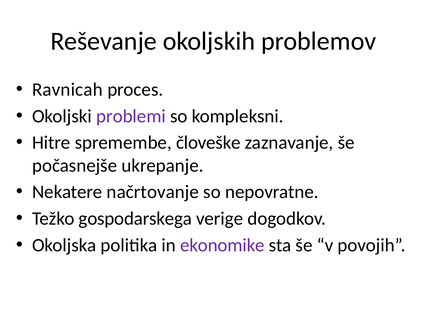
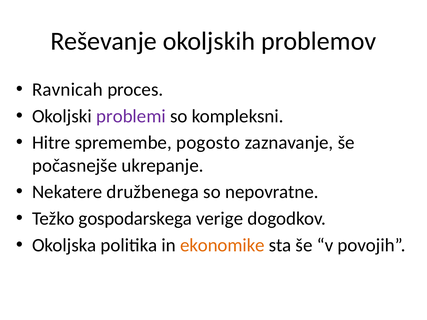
človeške: človeške -> pogosto
načrtovanje: načrtovanje -> družbenega
ekonomike colour: purple -> orange
